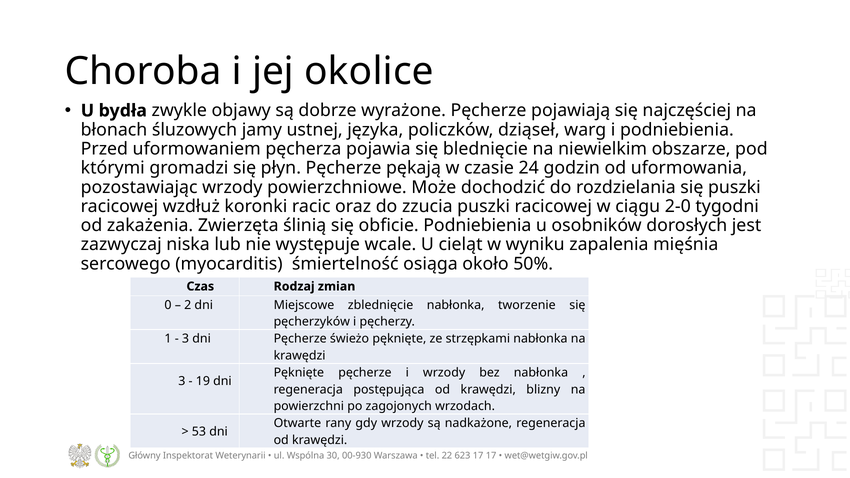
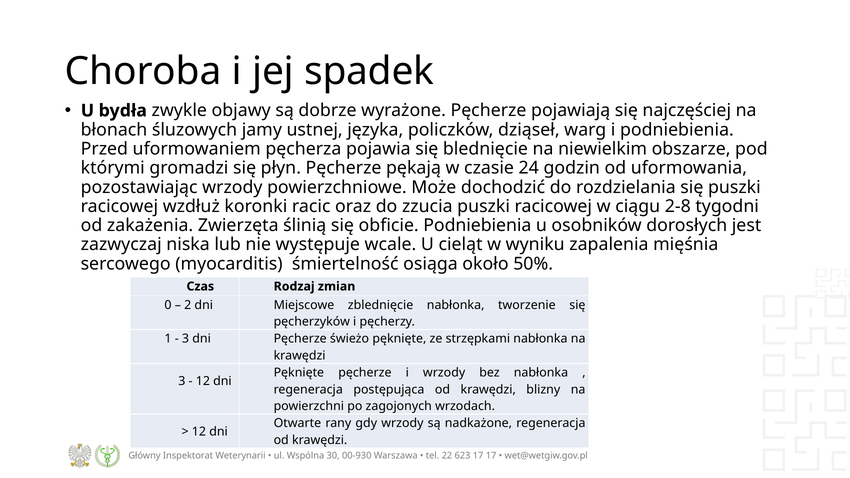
okolice: okolice -> spadek
2-0: 2-0 -> 2-8
19 at (203, 381): 19 -> 12
53 at (199, 432): 53 -> 12
